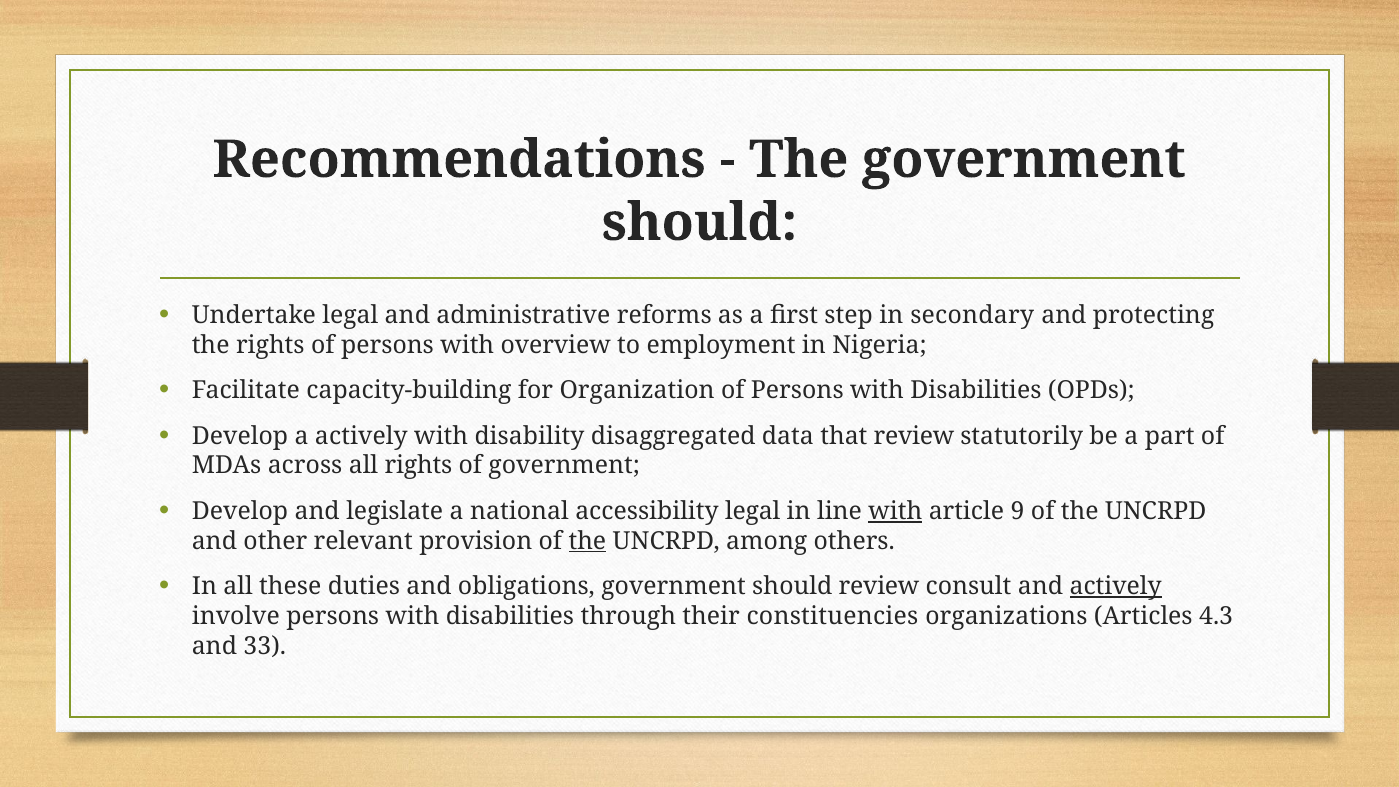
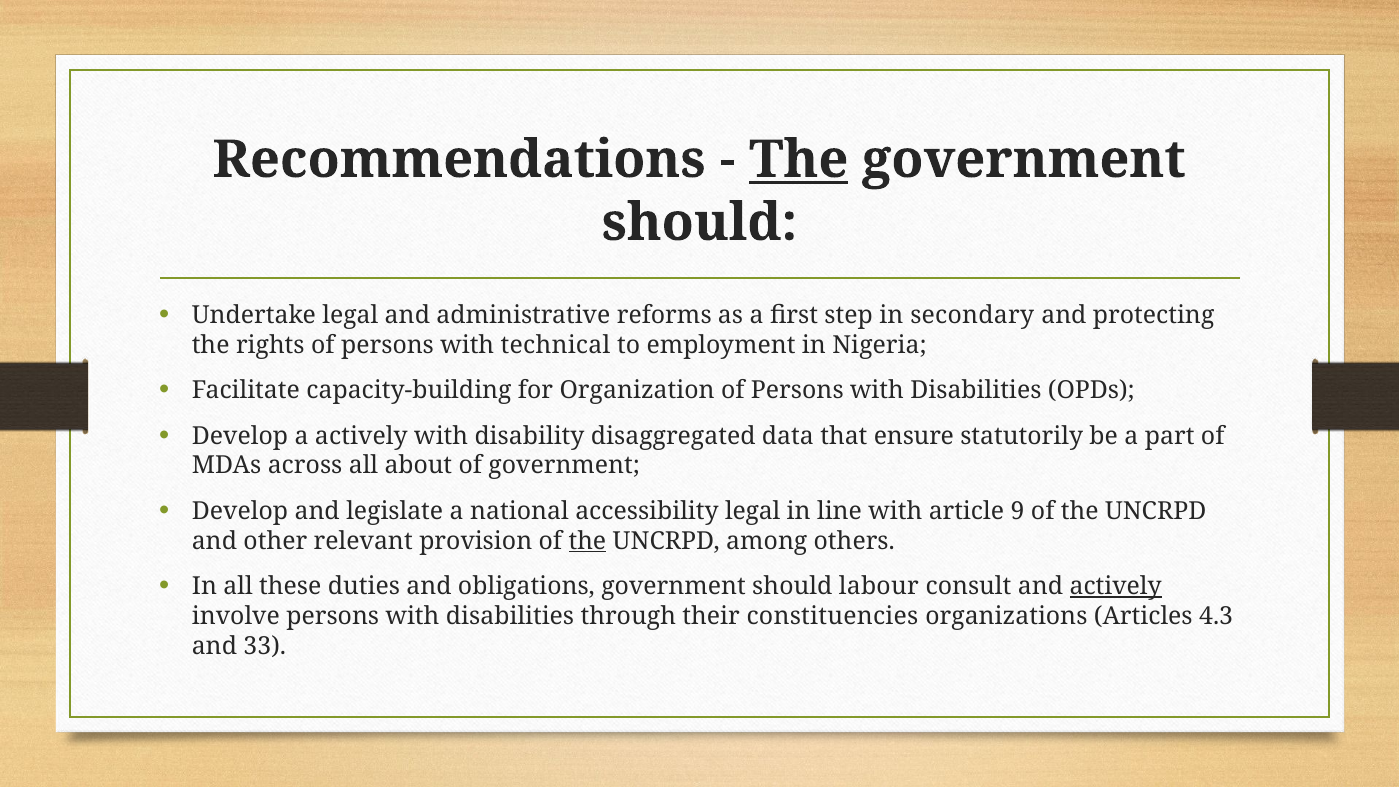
The at (799, 160) underline: none -> present
overview: overview -> technical
that review: review -> ensure
all rights: rights -> about
with at (895, 511) underline: present -> none
should review: review -> labour
